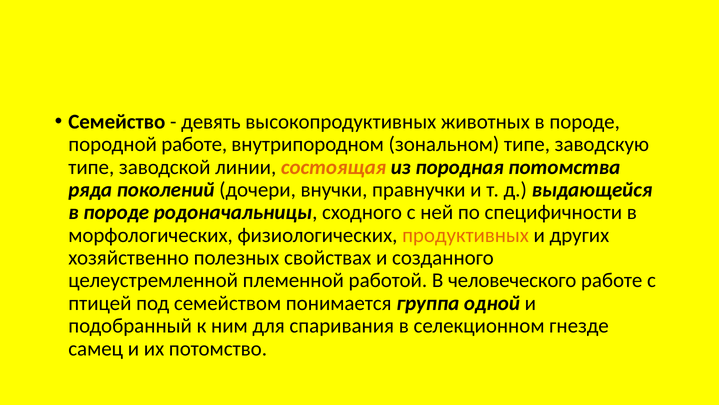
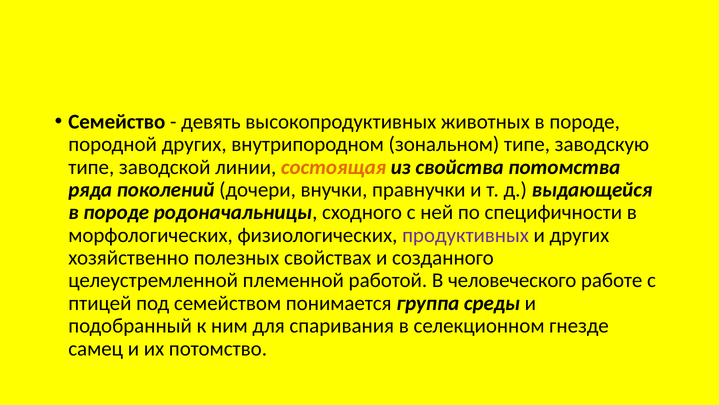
породной работе: работе -> других
породная: породная -> свойства
продуктивных colour: orange -> purple
одной: одной -> среды
